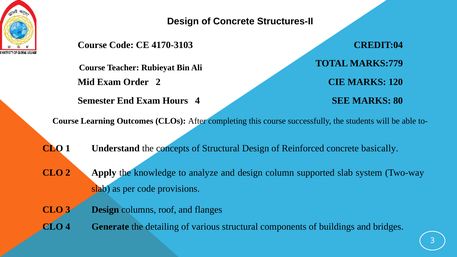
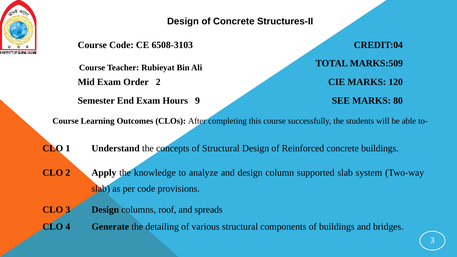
4170-3103: 4170-3103 -> 6508-3103
MARKS:779: MARKS:779 -> MARKS:509
Hours 4: 4 -> 9
concrete basically: basically -> buildings
flanges: flanges -> spreads
